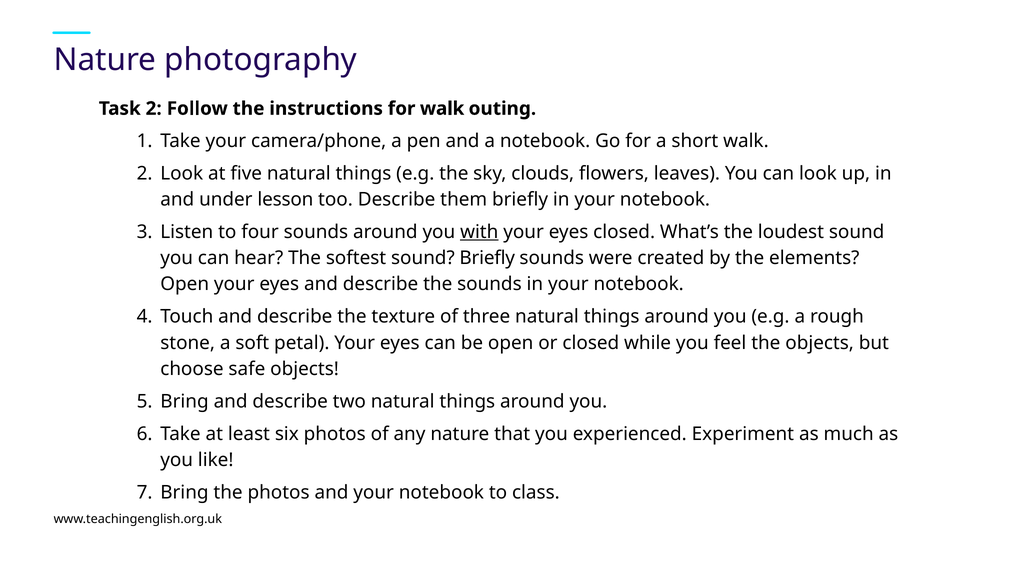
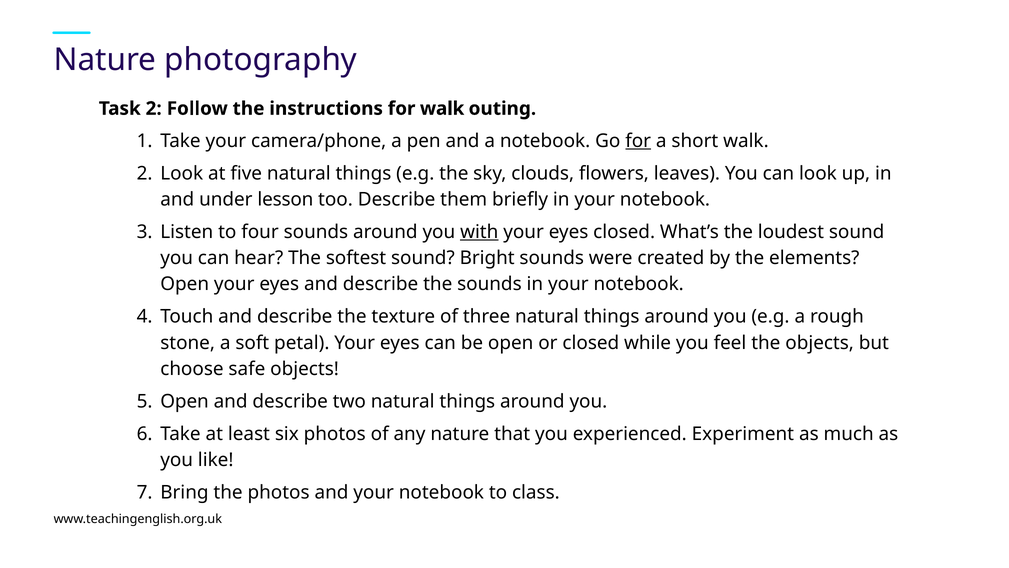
for at (638, 141) underline: none -> present
sound Briefly: Briefly -> Bright
Bring at (185, 401): Bring -> Open
